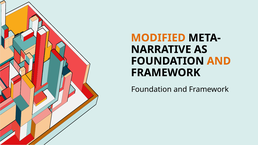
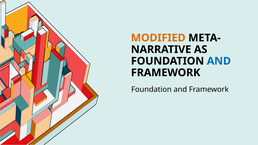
AND at (219, 61) colour: orange -> blue
